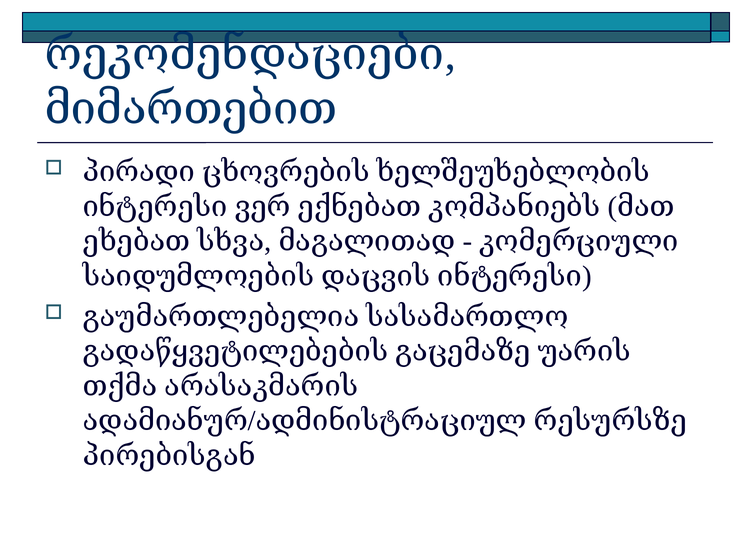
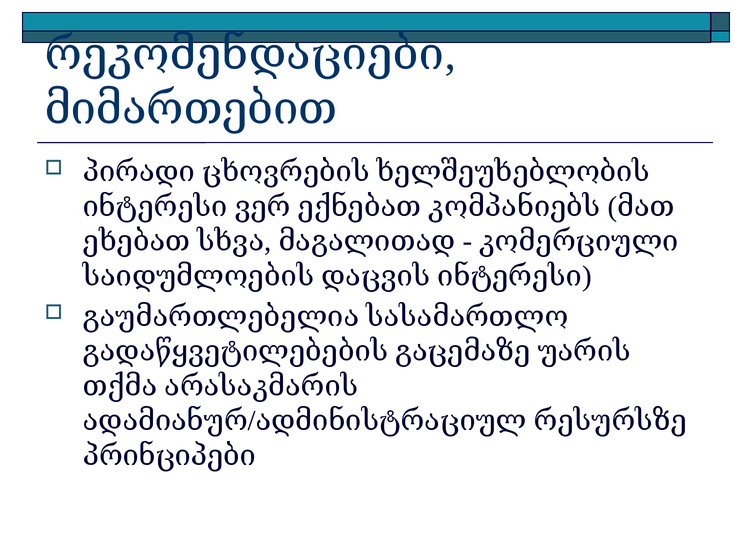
პირებისგან: პირებისგან -> პრინციპები
